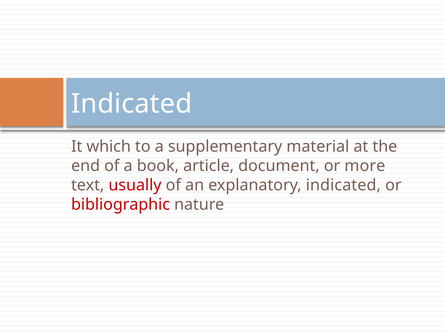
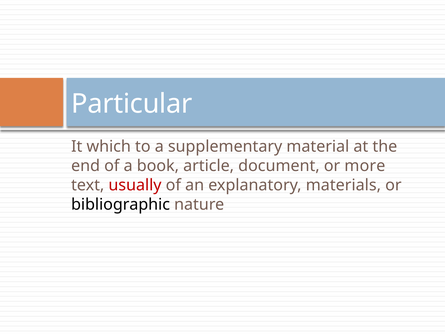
Indicated at (132, 104): Indicated -> Particular
explanatory indicated: indicated -> materials
bibliographic colour: red -> black
